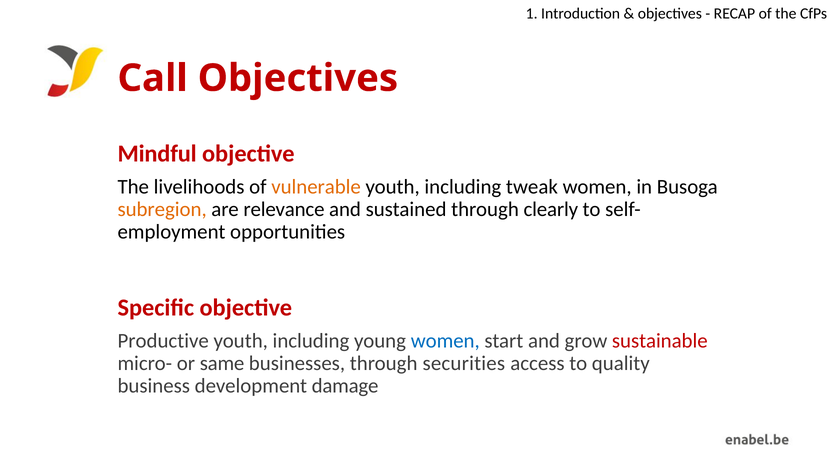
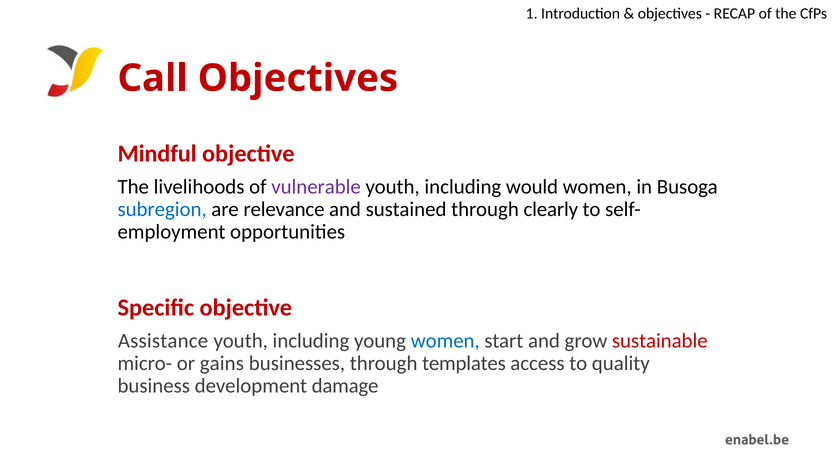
vulnerable colour: orange -> purple
tweak: tweak -> would
subregion colour: orange -> blue
Productive: Productive -> Assistance
same: same -> gains
securities: securities -> templates
